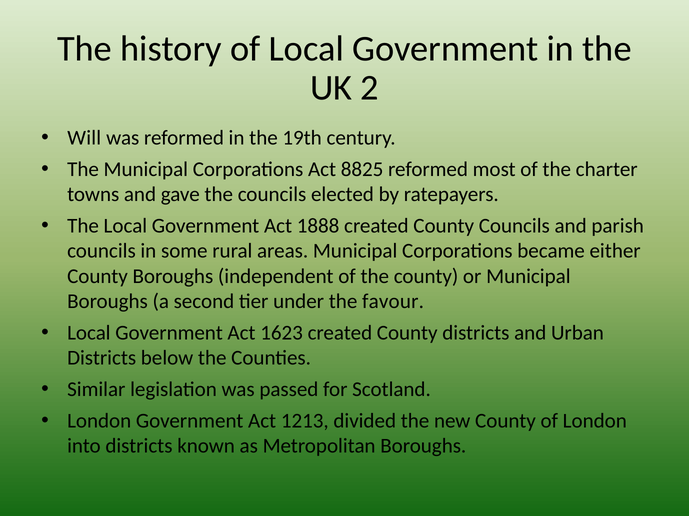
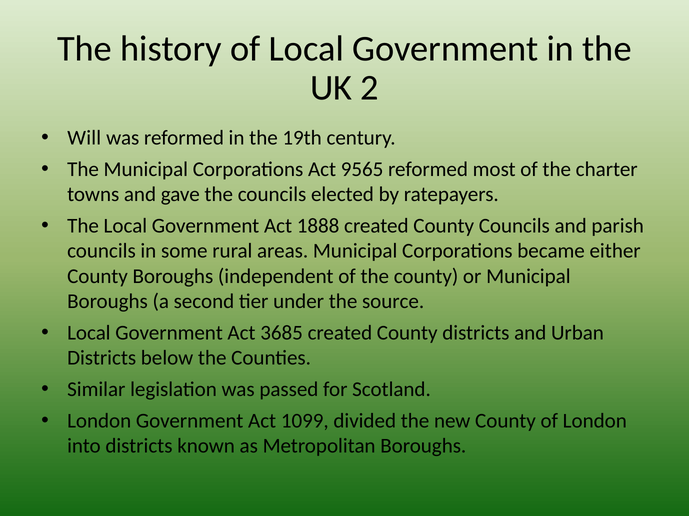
8825: 8825 -> 9565
favour: favour -> source
1623: 1623 -> 3685
1213: 1213 -> 1099
